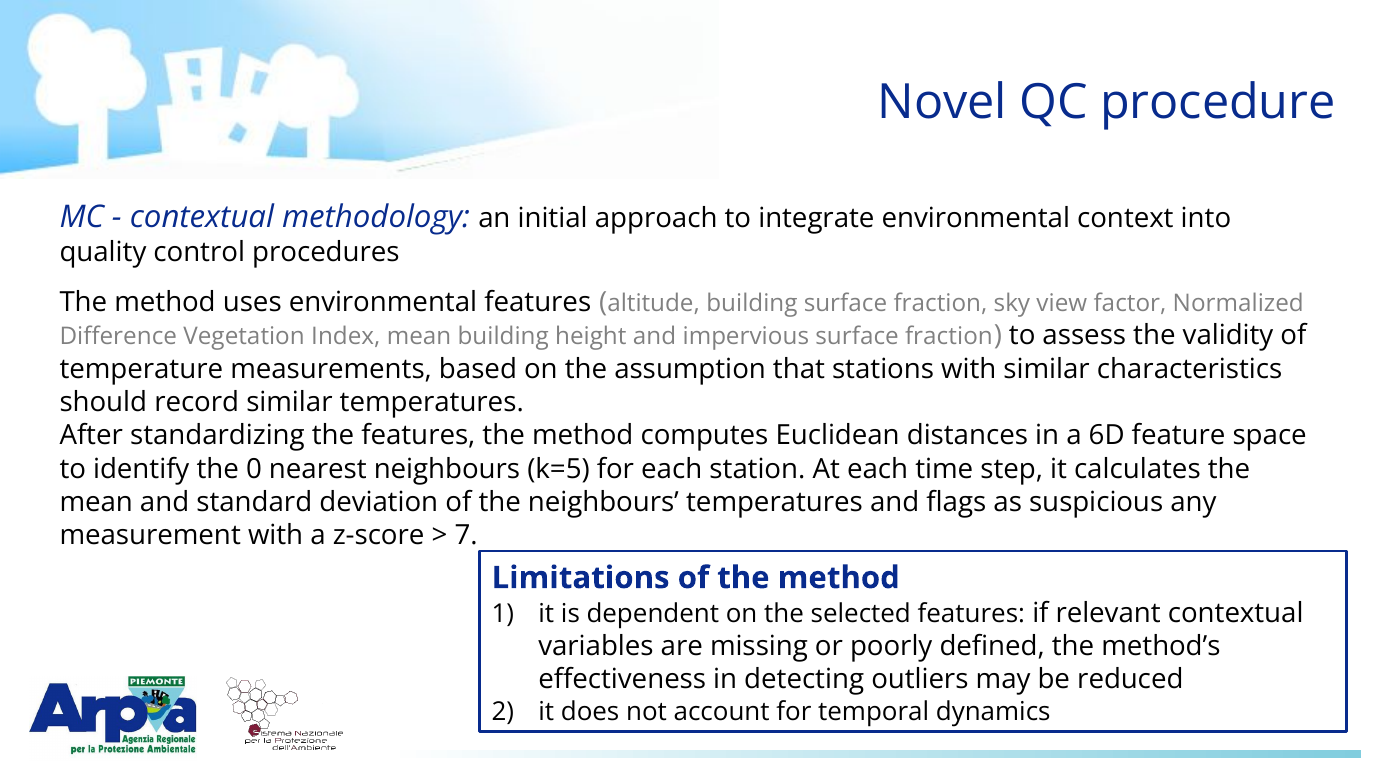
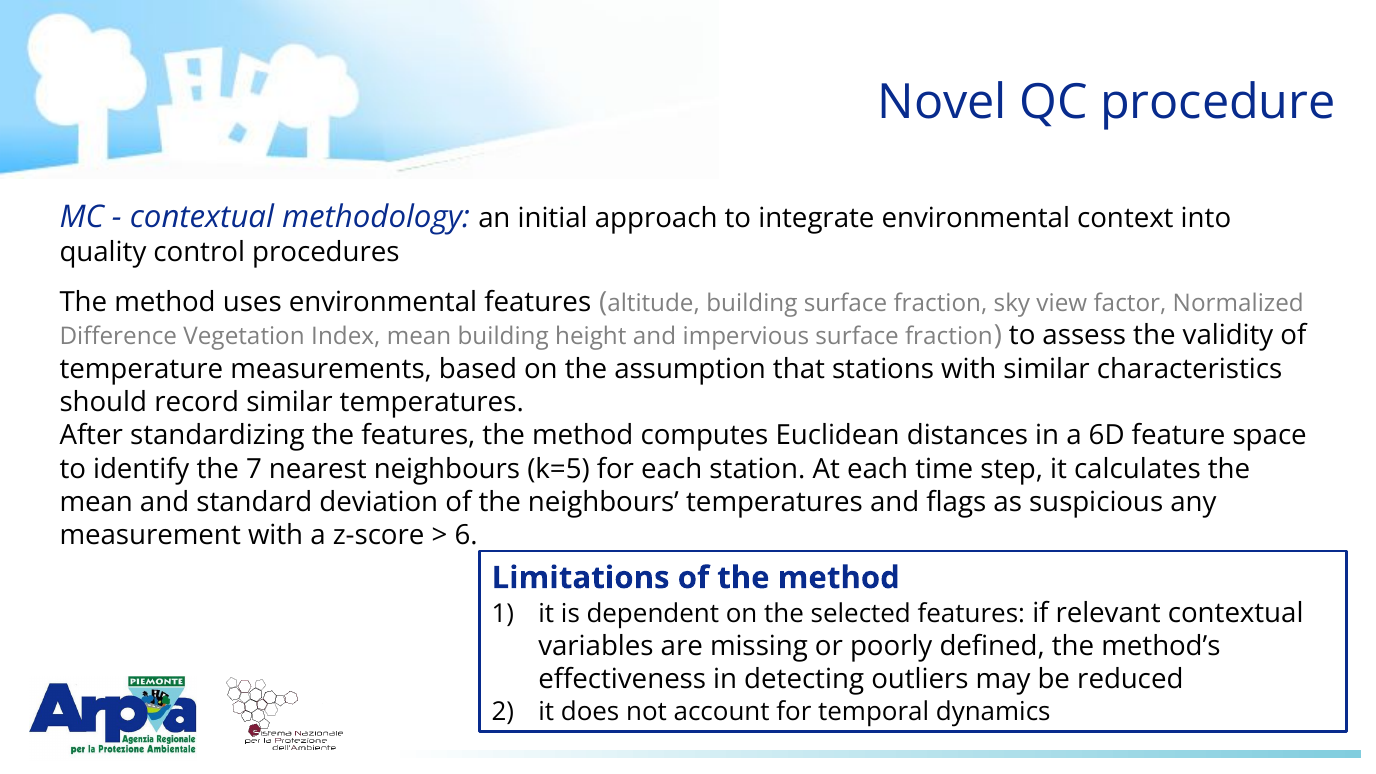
0: 0 -> 7
7: 7 -> 6
